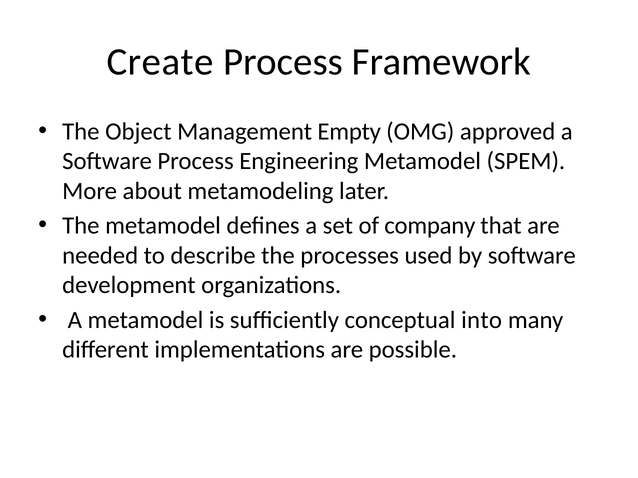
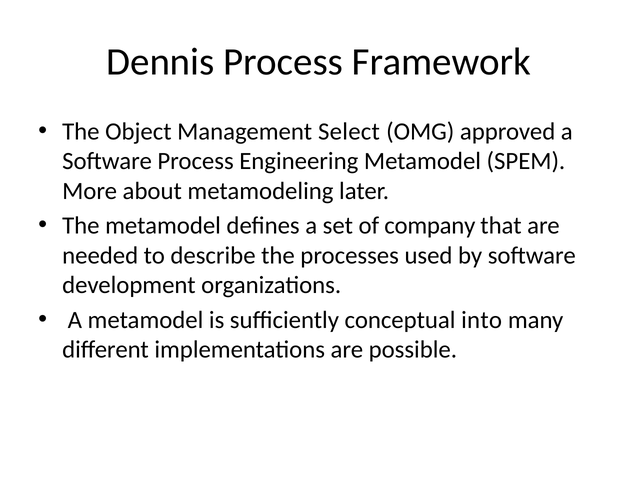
Create: Create -> Dennis
Empty: Empty -> Select
